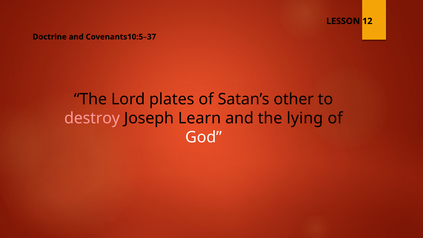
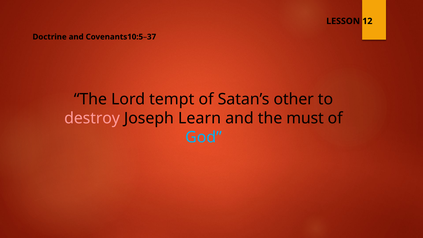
plates: plates -> tempt
lying: lying -> must
God colour: white -> light blue
